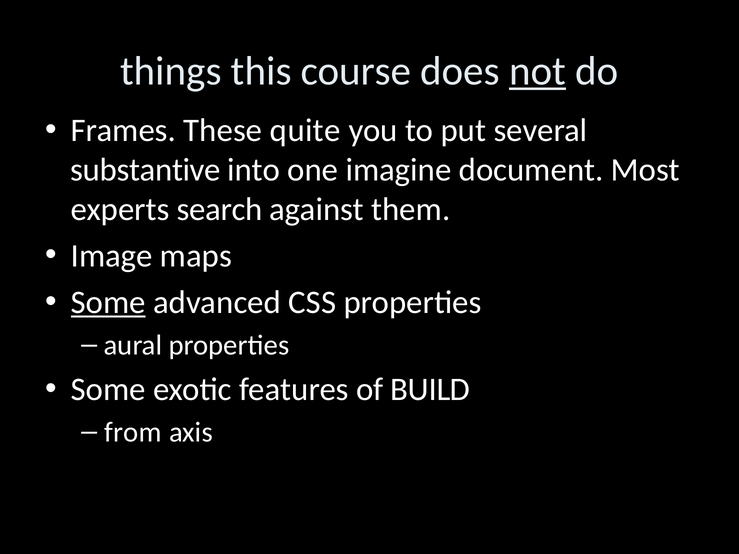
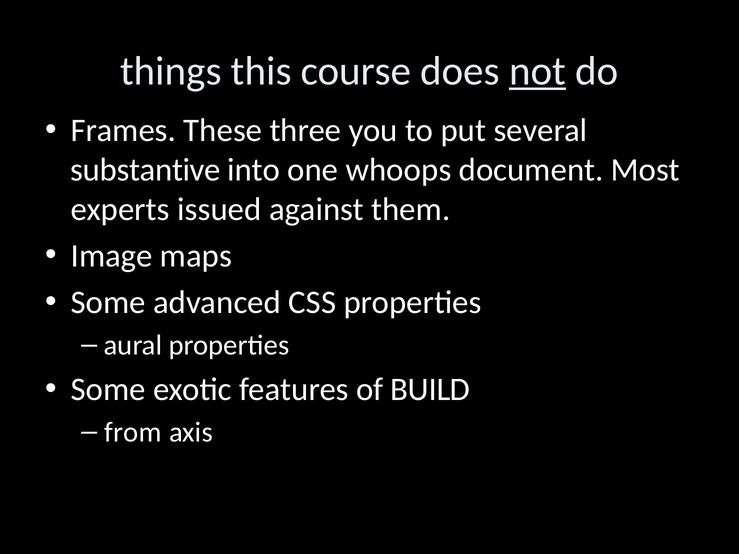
quite: quite -> three
imagine: imagine -> whoops
search: search -> issued
Some at (108, 303) underline: present -> none
